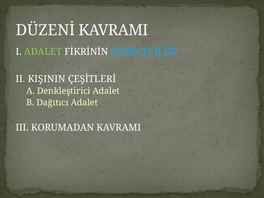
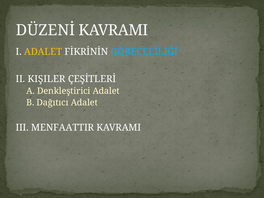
ADALET at (43, 52) colour: light green -> yellow
KIŞININ: KIŞININ -> KIŞILER
KORUMADAN: KORUMADAN -> MENFAATTIR
